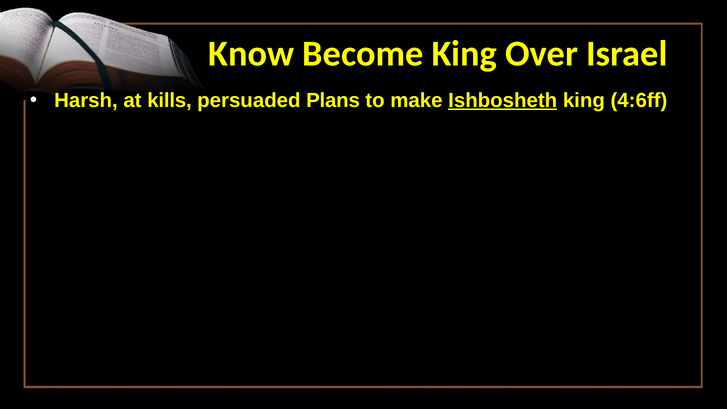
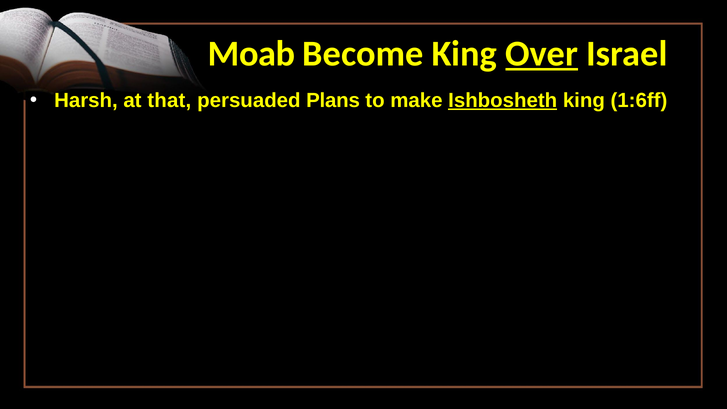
Know: Know -> Moab
Over underline: none -> present
kills: kills -> that
4:6ff: 4:6ff -> 1:6ff
